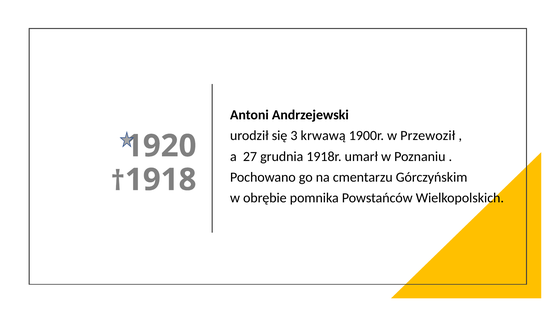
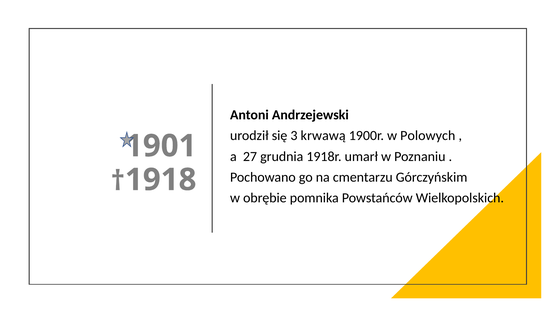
Przewoził: Przewoził -> Polowych
1920: 1920 -> 1901
